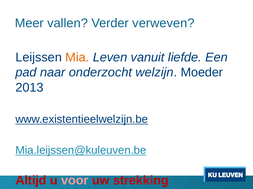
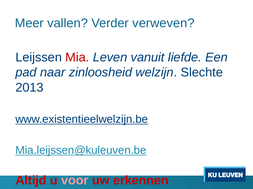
Mia colour: orange -> red
onderzocht: onderzocht -> zinloosheid
Moeder: Moeder -> Slechte
strekking: strekking -> erkennen
